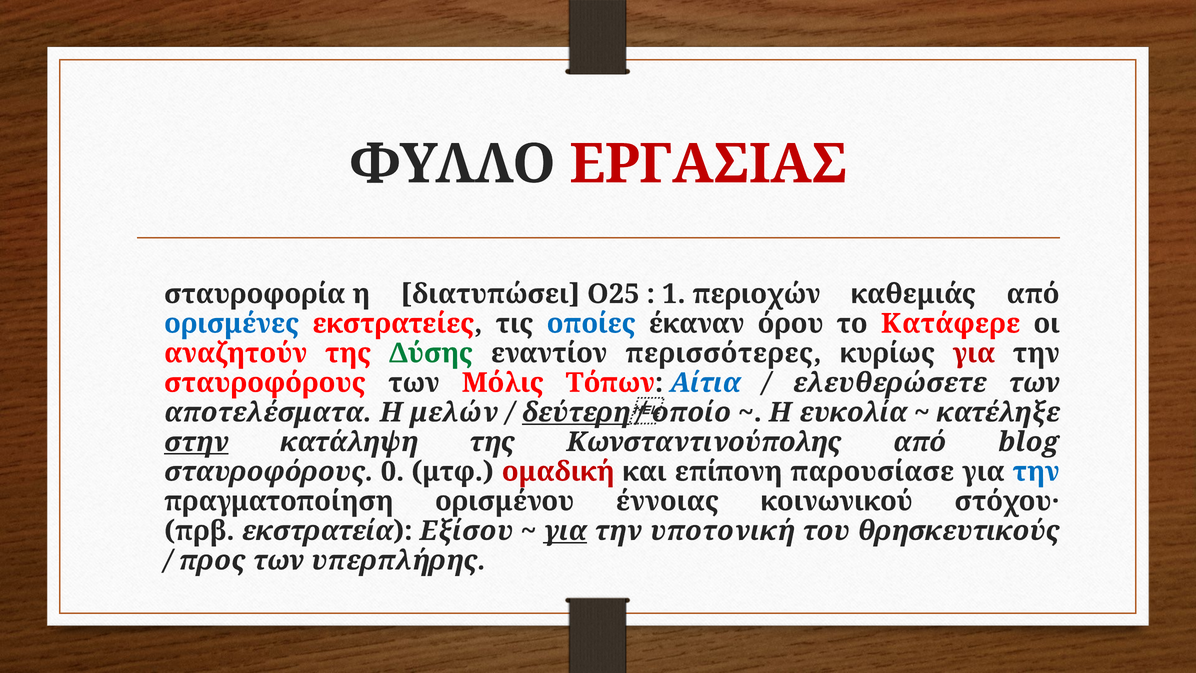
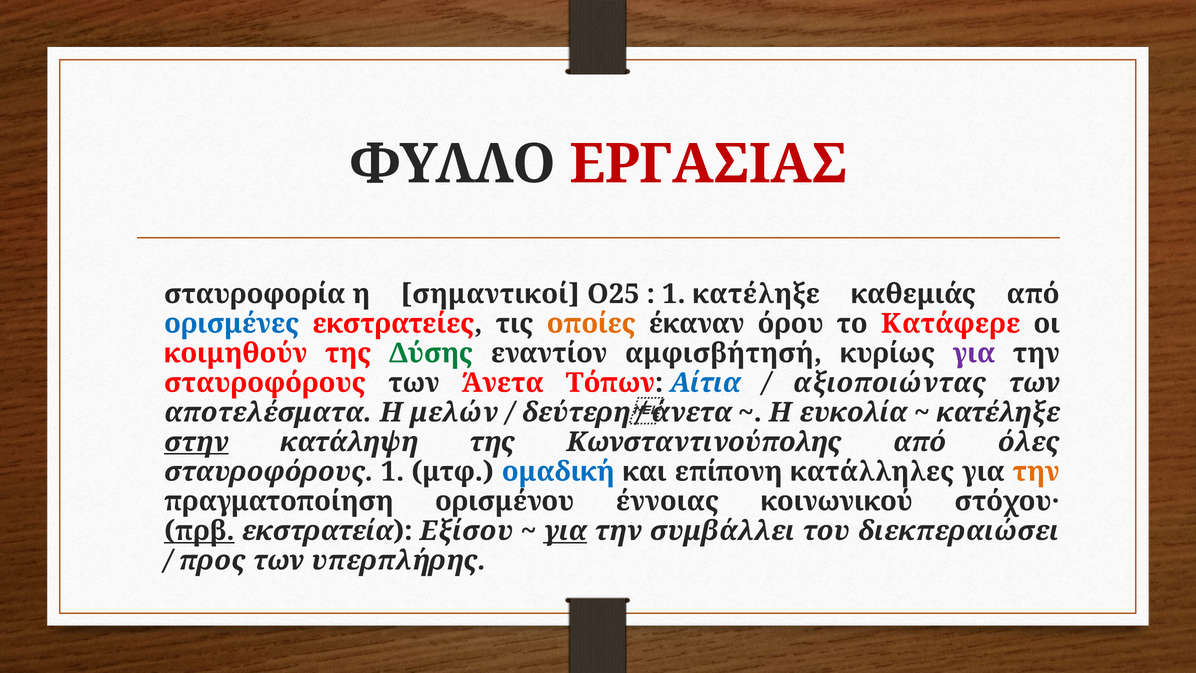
διατυπώσει: διατυπώσει -> σημαντικοί
1 περιοχών: περιοχών -> κατέληξε
οποίες colour: blue -> orange
αναζητούν: αναζητούν -> κοιμηθούν
περισσότερες: περισσότερες -> αμφισβήτησή
για at (974, 353) colour: red -> purple
των Μόλις: Μόλις -> Άνετα
ελευθερώσετε: ελευθερώσετε -> αξιοποιώντας
δεύτερη underline: present -> none
οποίο at (691, 412): οποίο -> άνετα
blog: blog -> όλες
σταυροφόρους 0: 0 -> 1
ομαδική colour: red -> blue
παρουσίασε: παρουσίασε -> κατάλληλες
την at (1036, 471) colour: blue -> orange
πρβ underline: none -> present
υποτονική: υποτονική -> συμβάλλει
θρησκευτικούς: θρησκευτικούς -> διεκπεραιώσει
